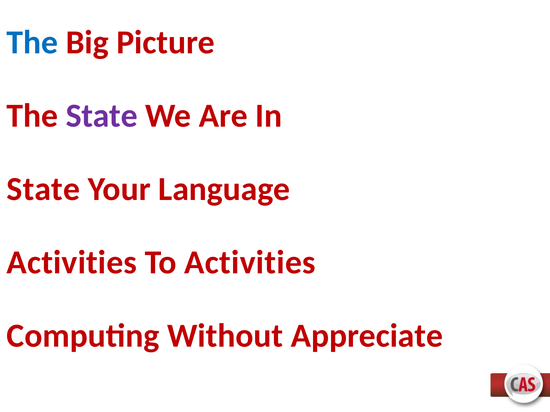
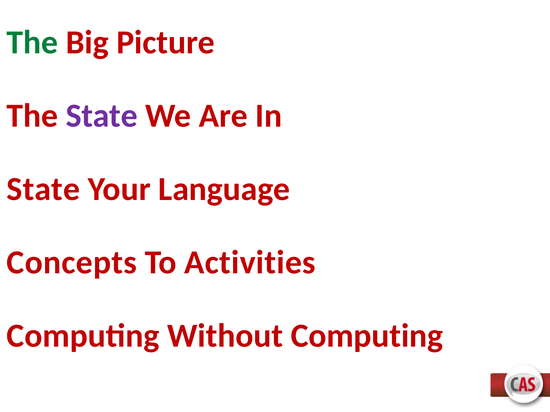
The at (32, 42) colour: blue -> green
Activities at (72, 263): Activities -> Concepts
Without Appreciate: Appreciate -> Computing
